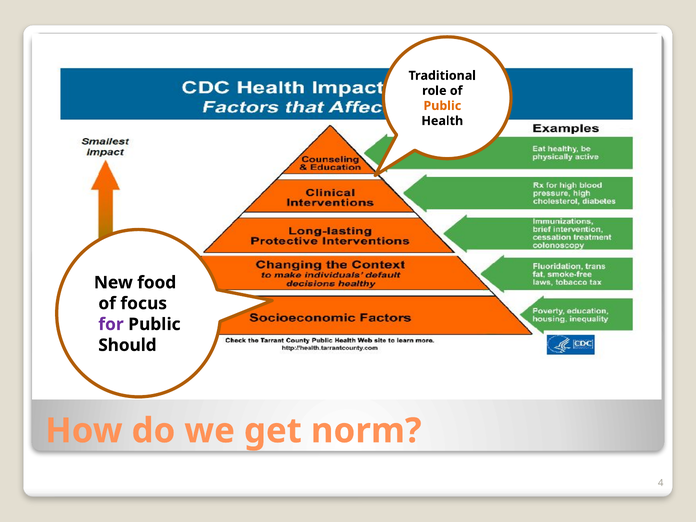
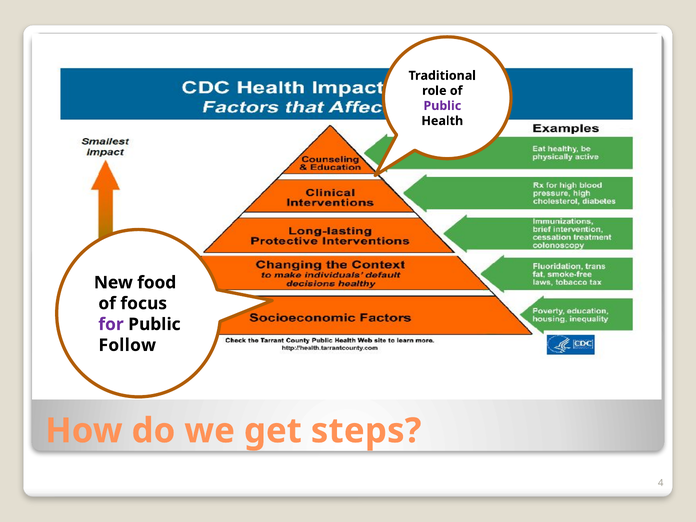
Public at (442, 106) colour: orange -> purple
Should: Should -> Follow
norm: norm -> steps
